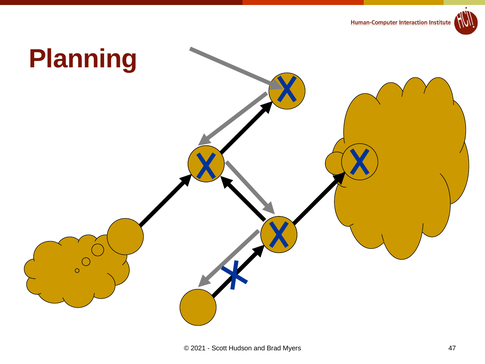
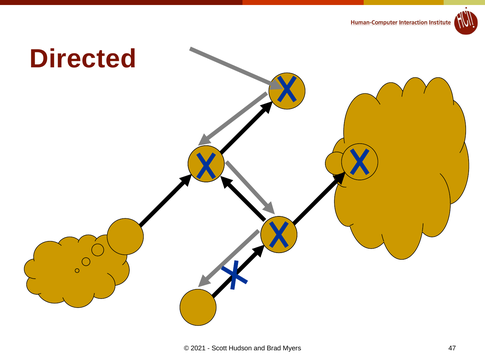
Planning: Planning -> Directed
